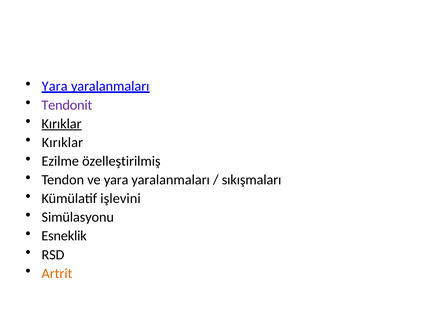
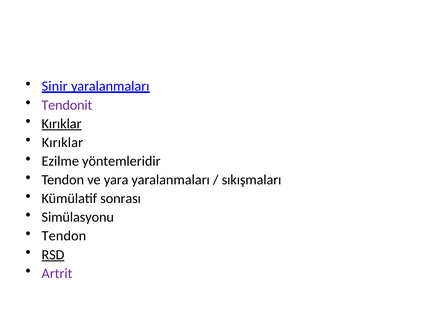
Yara at (55, 86): Yara -> Sinir
özelleştirilmiş: özelleştirilmiş -> yöntemleridir
işlevini: işlevini -> sonrası
Esneklik at (64, 236): Esneklik -> Tendon
RSD underline: none -> present
Artrit colour: orange -> purple
